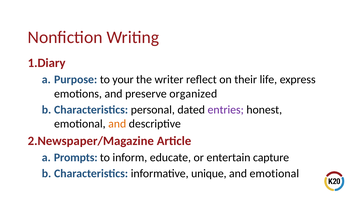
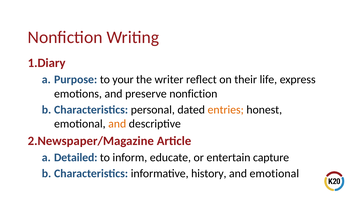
preserve organized: organized -> nonfiction
entries colour: purple -> orange
Prompts: Prompts -> Detailed
unique: unique -> history
